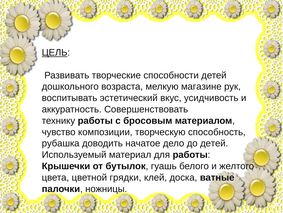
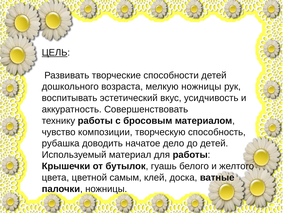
мелкую магазине: магазине -> ножницы
грядки: грядки -> самым
